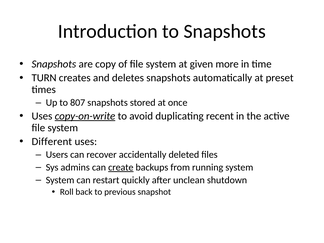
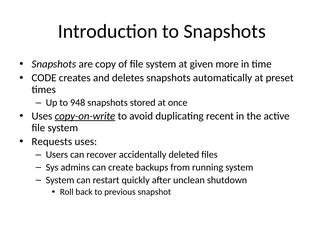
TURN: TURN -> CODE
807: 807 -> 948
Different: Different -> Requests
create underline: present -> none
